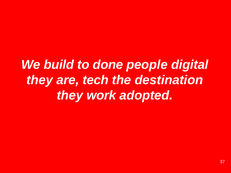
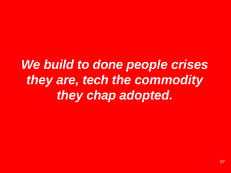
digital: digital -> crises
destination: destination -> commodity
work: work -> chap
